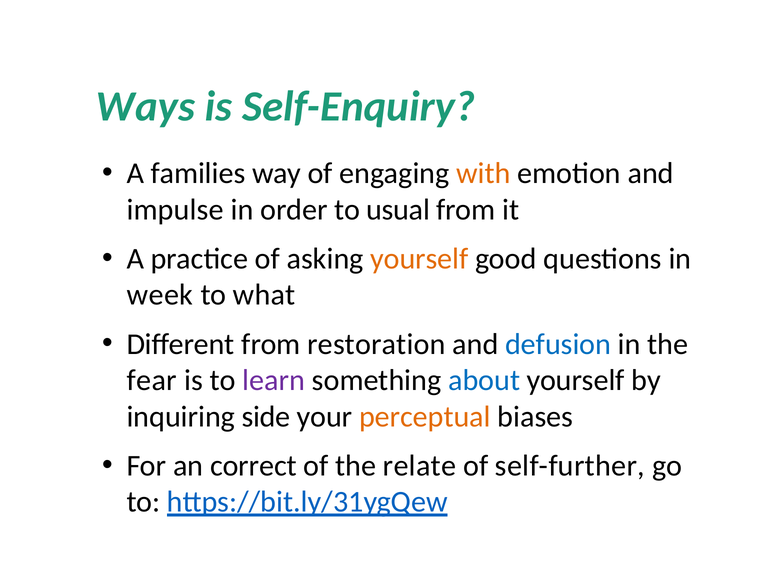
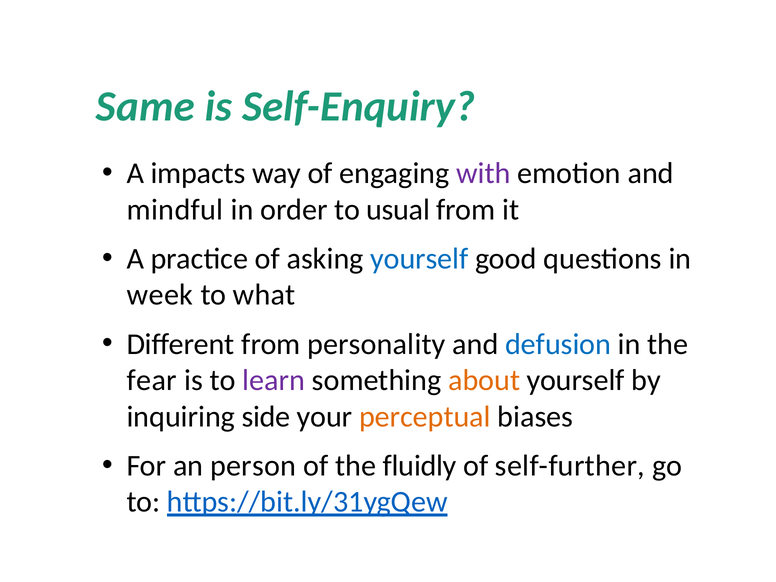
Ways: Ways -> Same
families: families -> impacts
with colour: orange -> purple
impulse: impulse -> mindful
yourself at (419, 259) colour: orange -> blue
restoration: restoration -> personality
about colour: blue -> orange
correct: correct -> person
relate: relate -> fluidly
